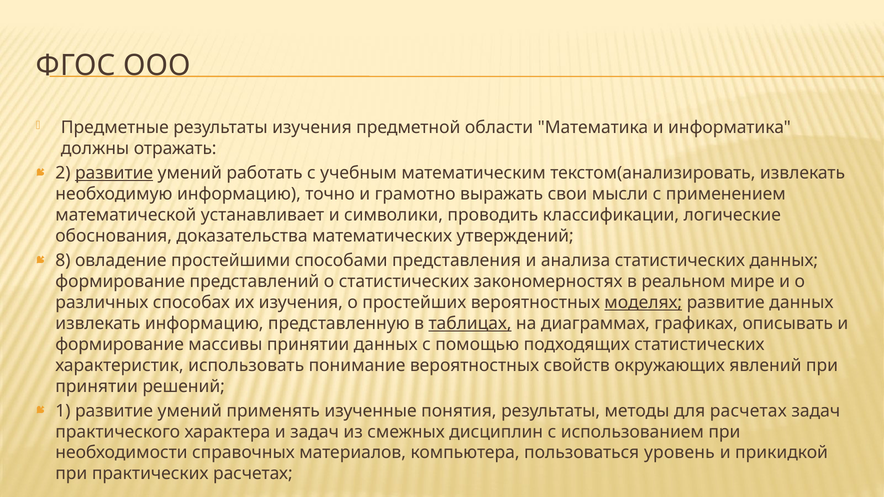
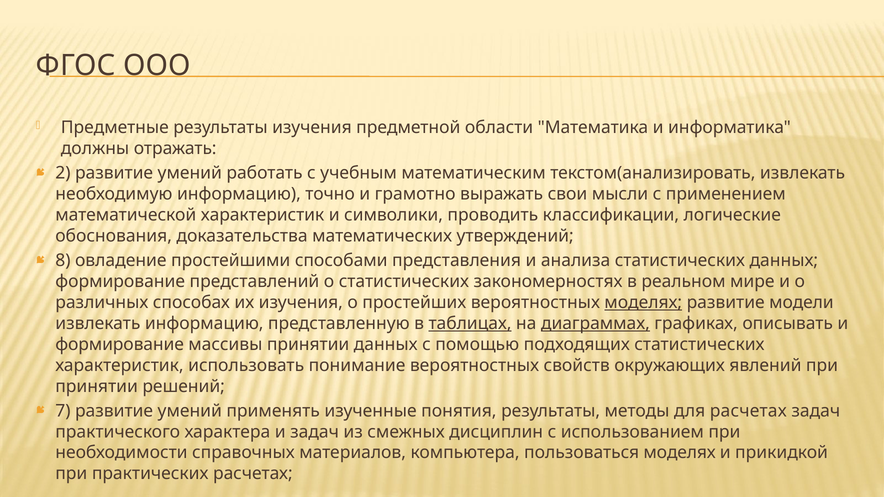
развитие at (114, 173) underline: present -> none
математической устанавливает: устанавливает -> характеристик
развитие данных: данных -> модели
диаграммах underline: none -> present
1: 1 -> 7
пользоваться уровень: уровень -> моделях
